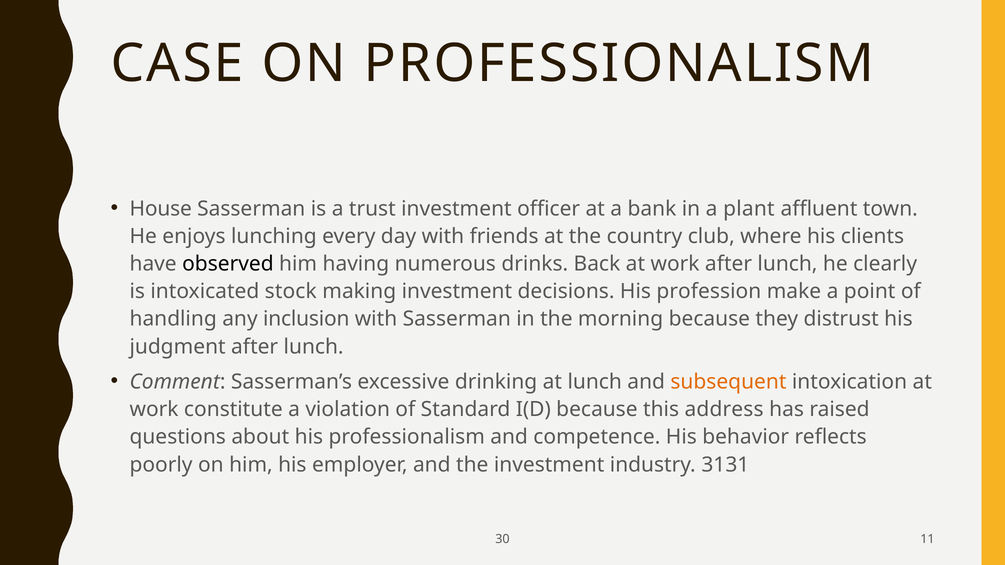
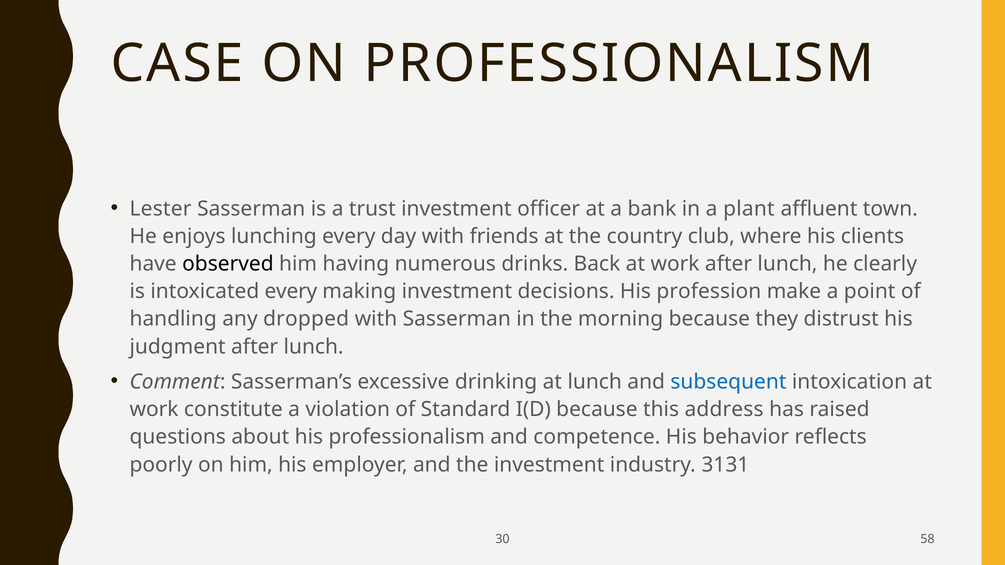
House: House -> Lester
intoxicated stock: stock -> every
inclusion: inclusion -> dropped
subsequent colour: orange -> blue
11: 11 -> 58
